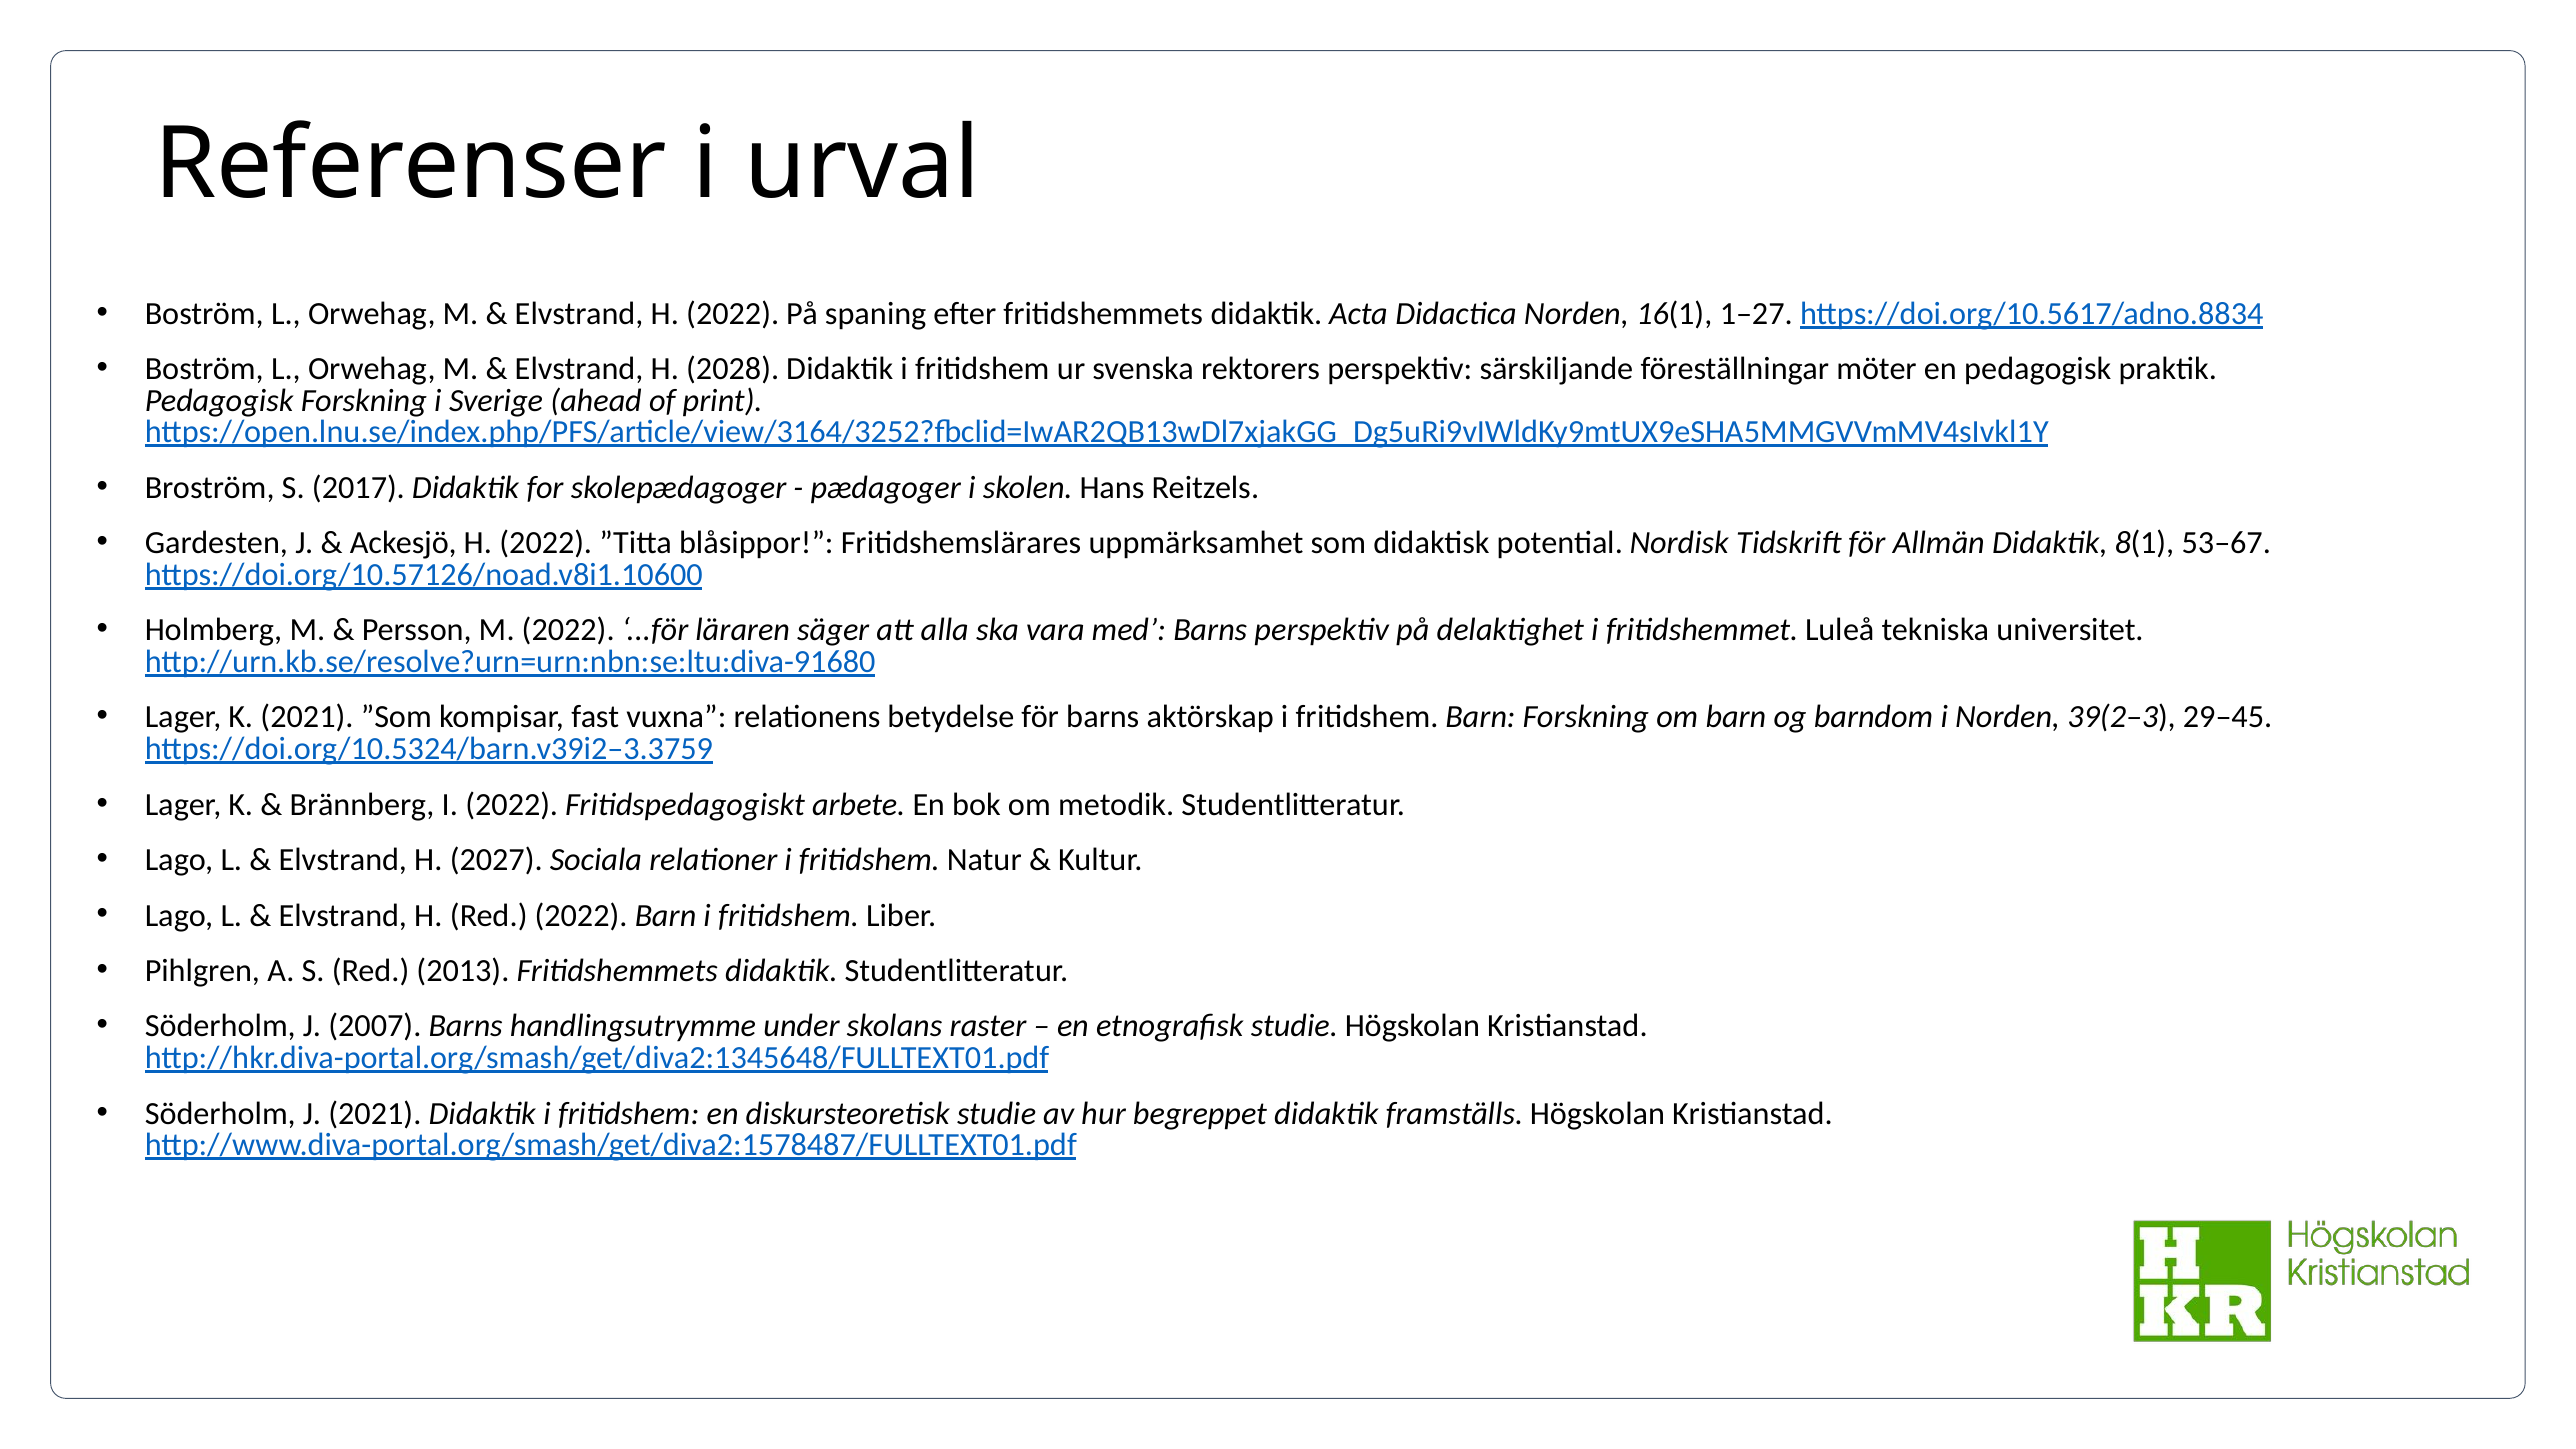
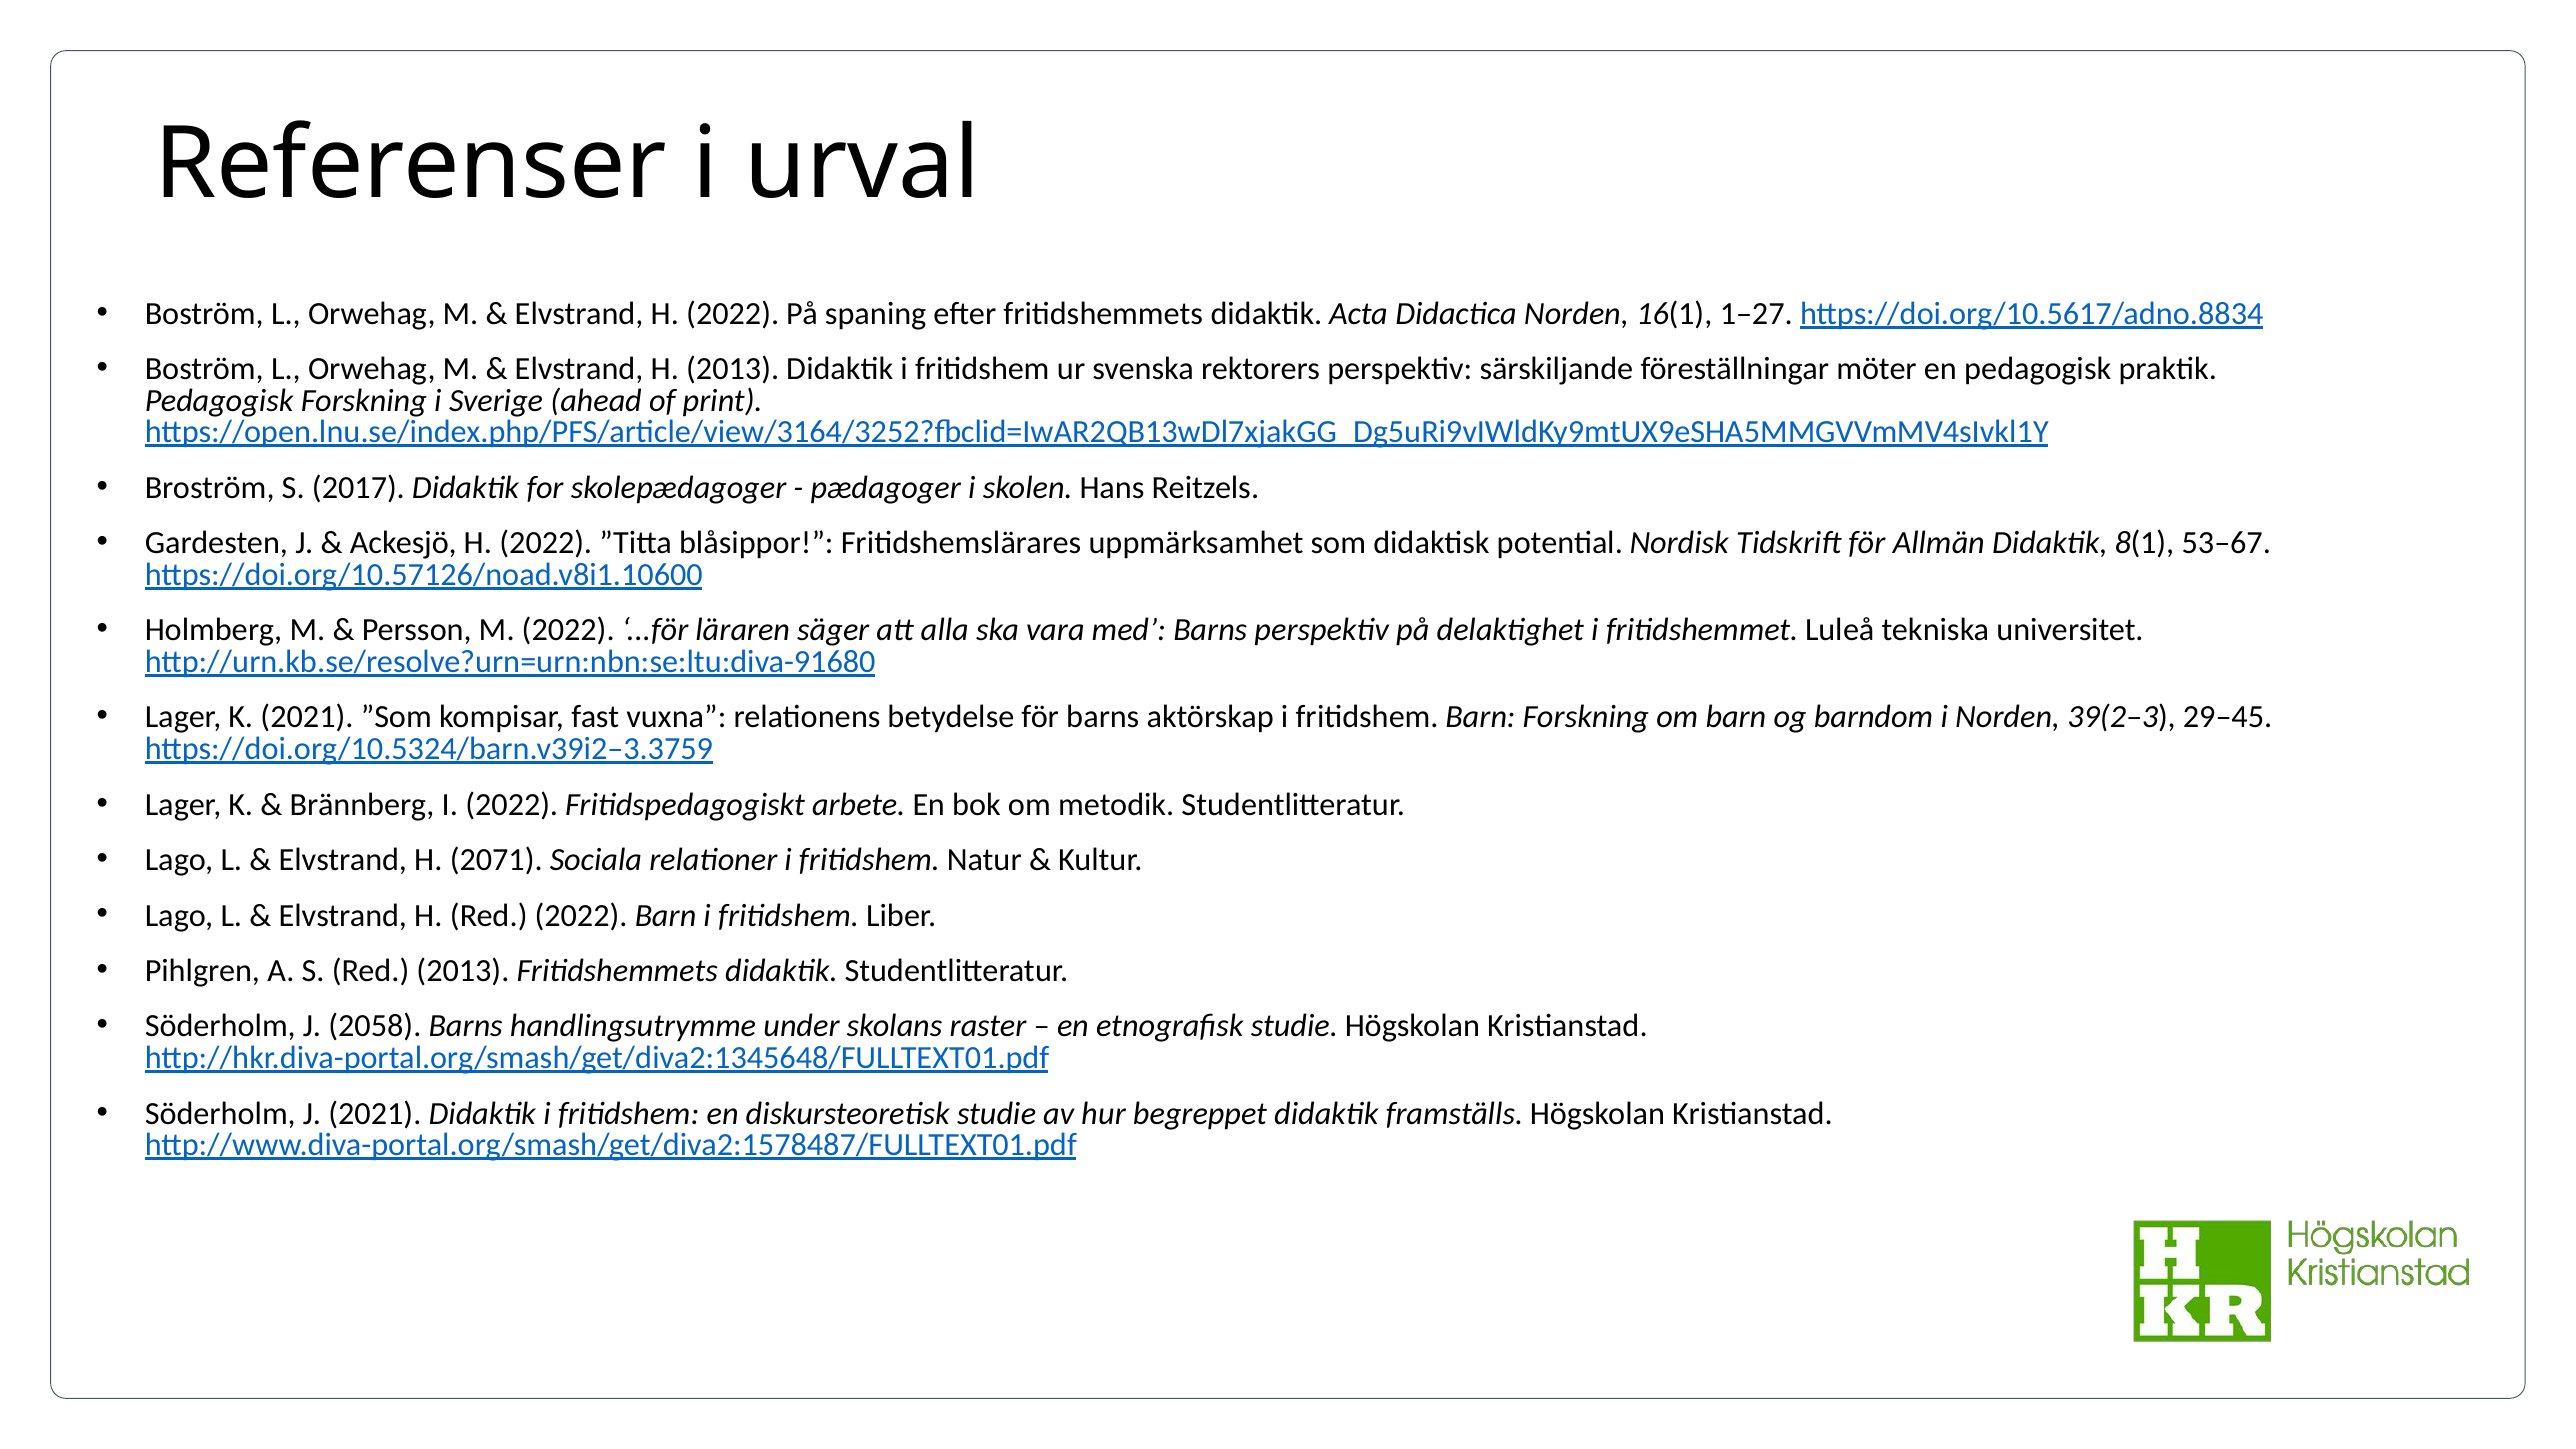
H 2028: 2028 -> 2013
2027: 2027 -> 2071
2007: 2007 -> 2058
